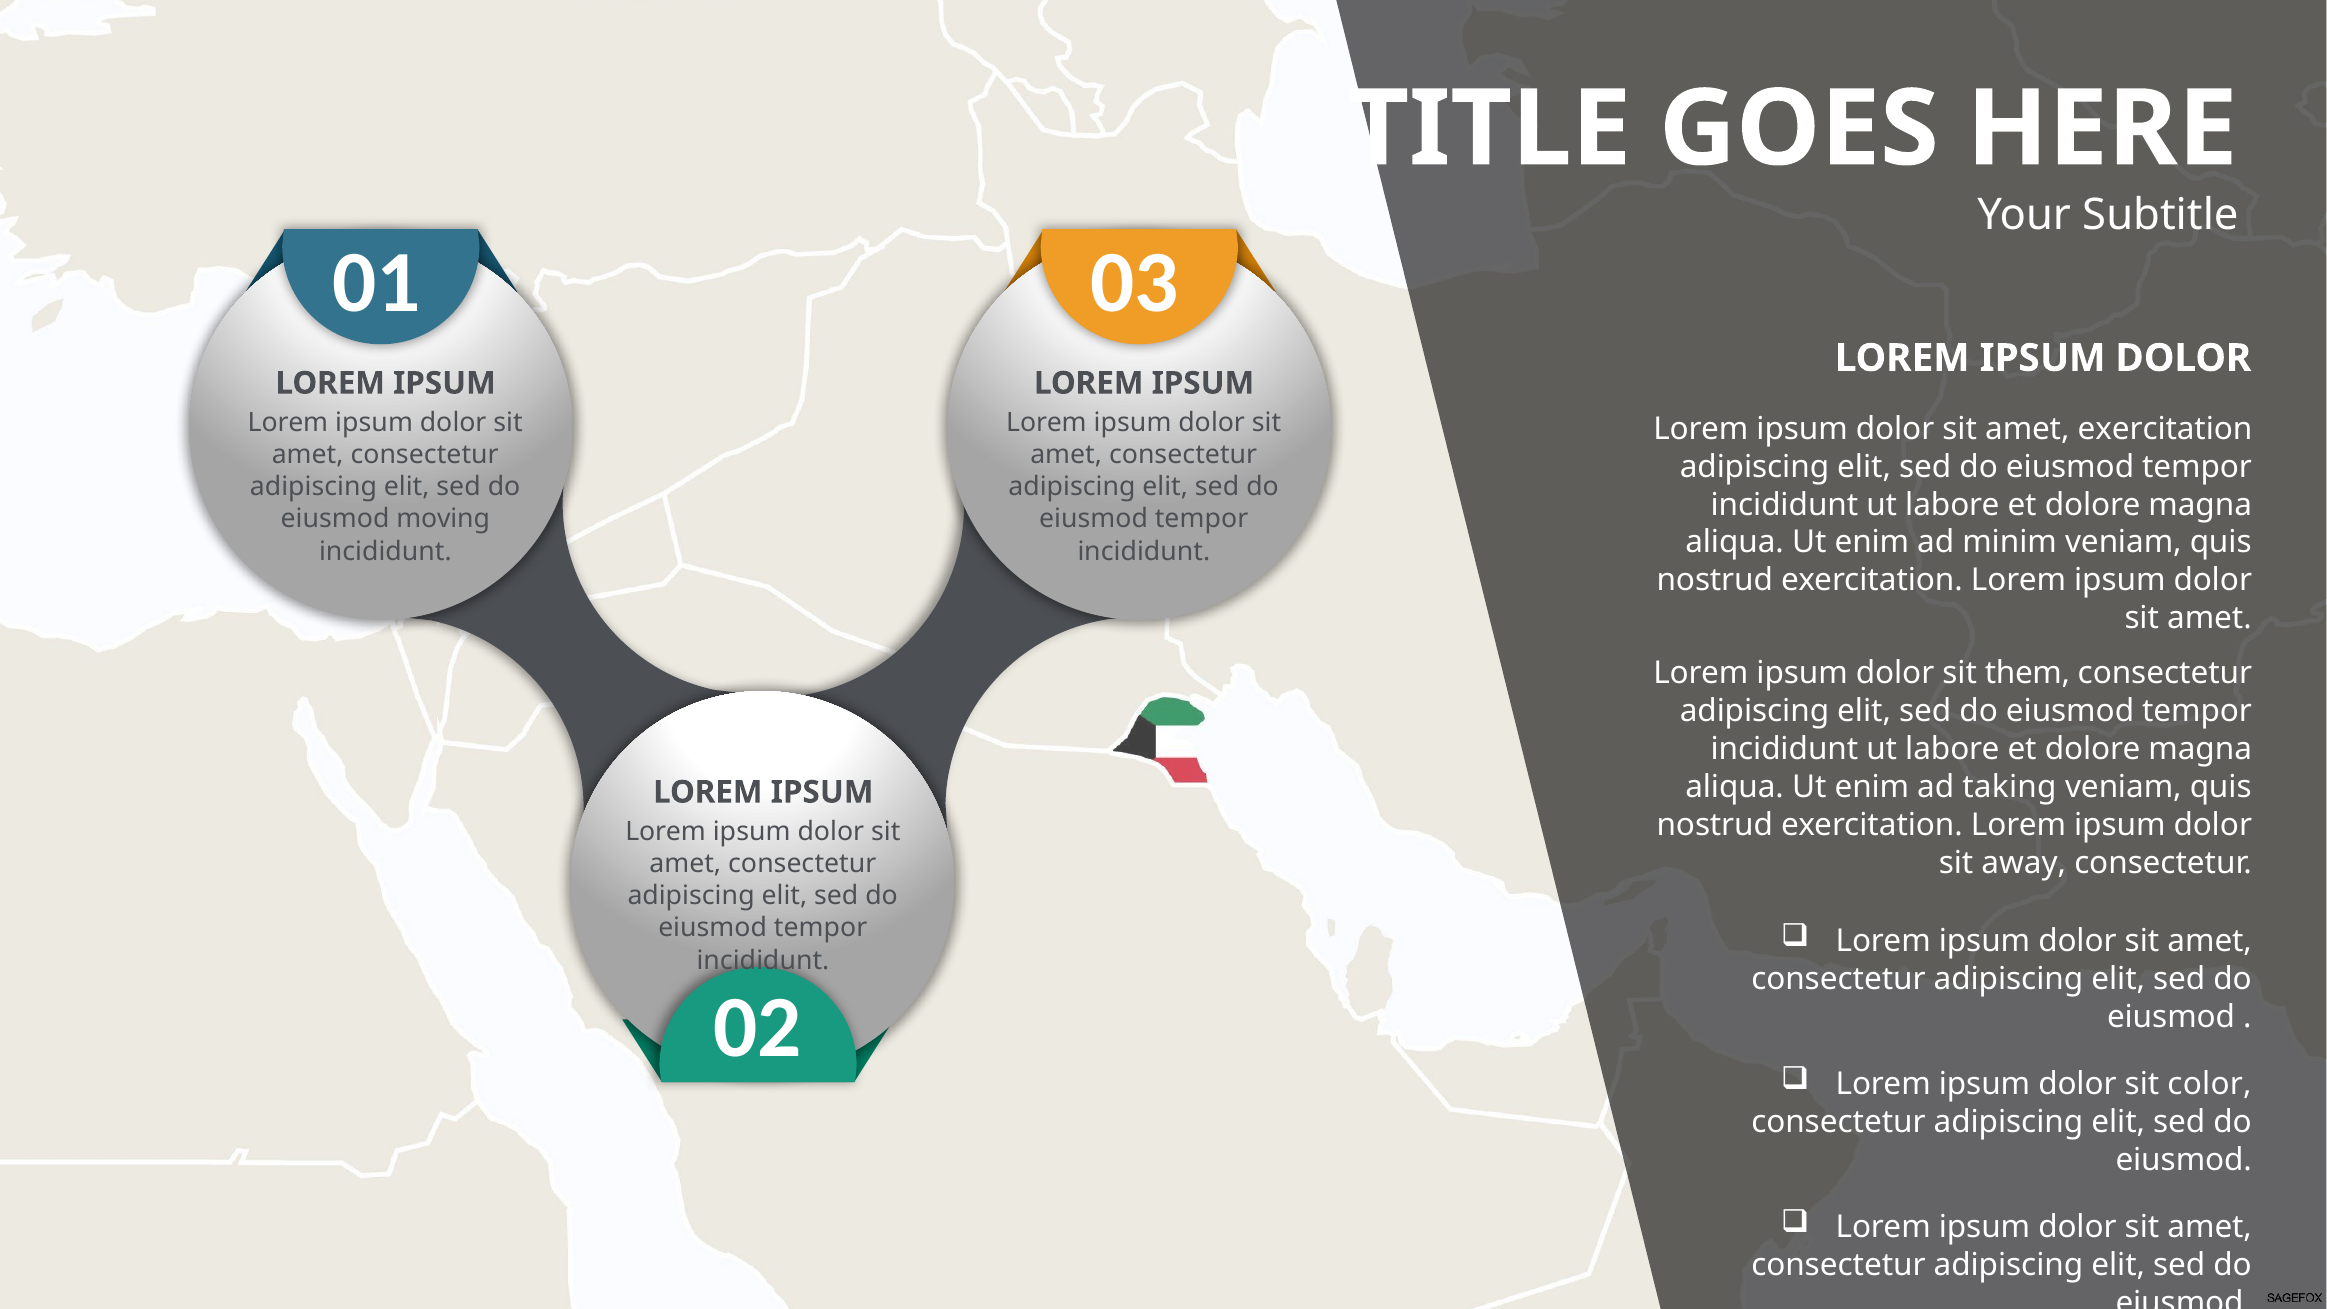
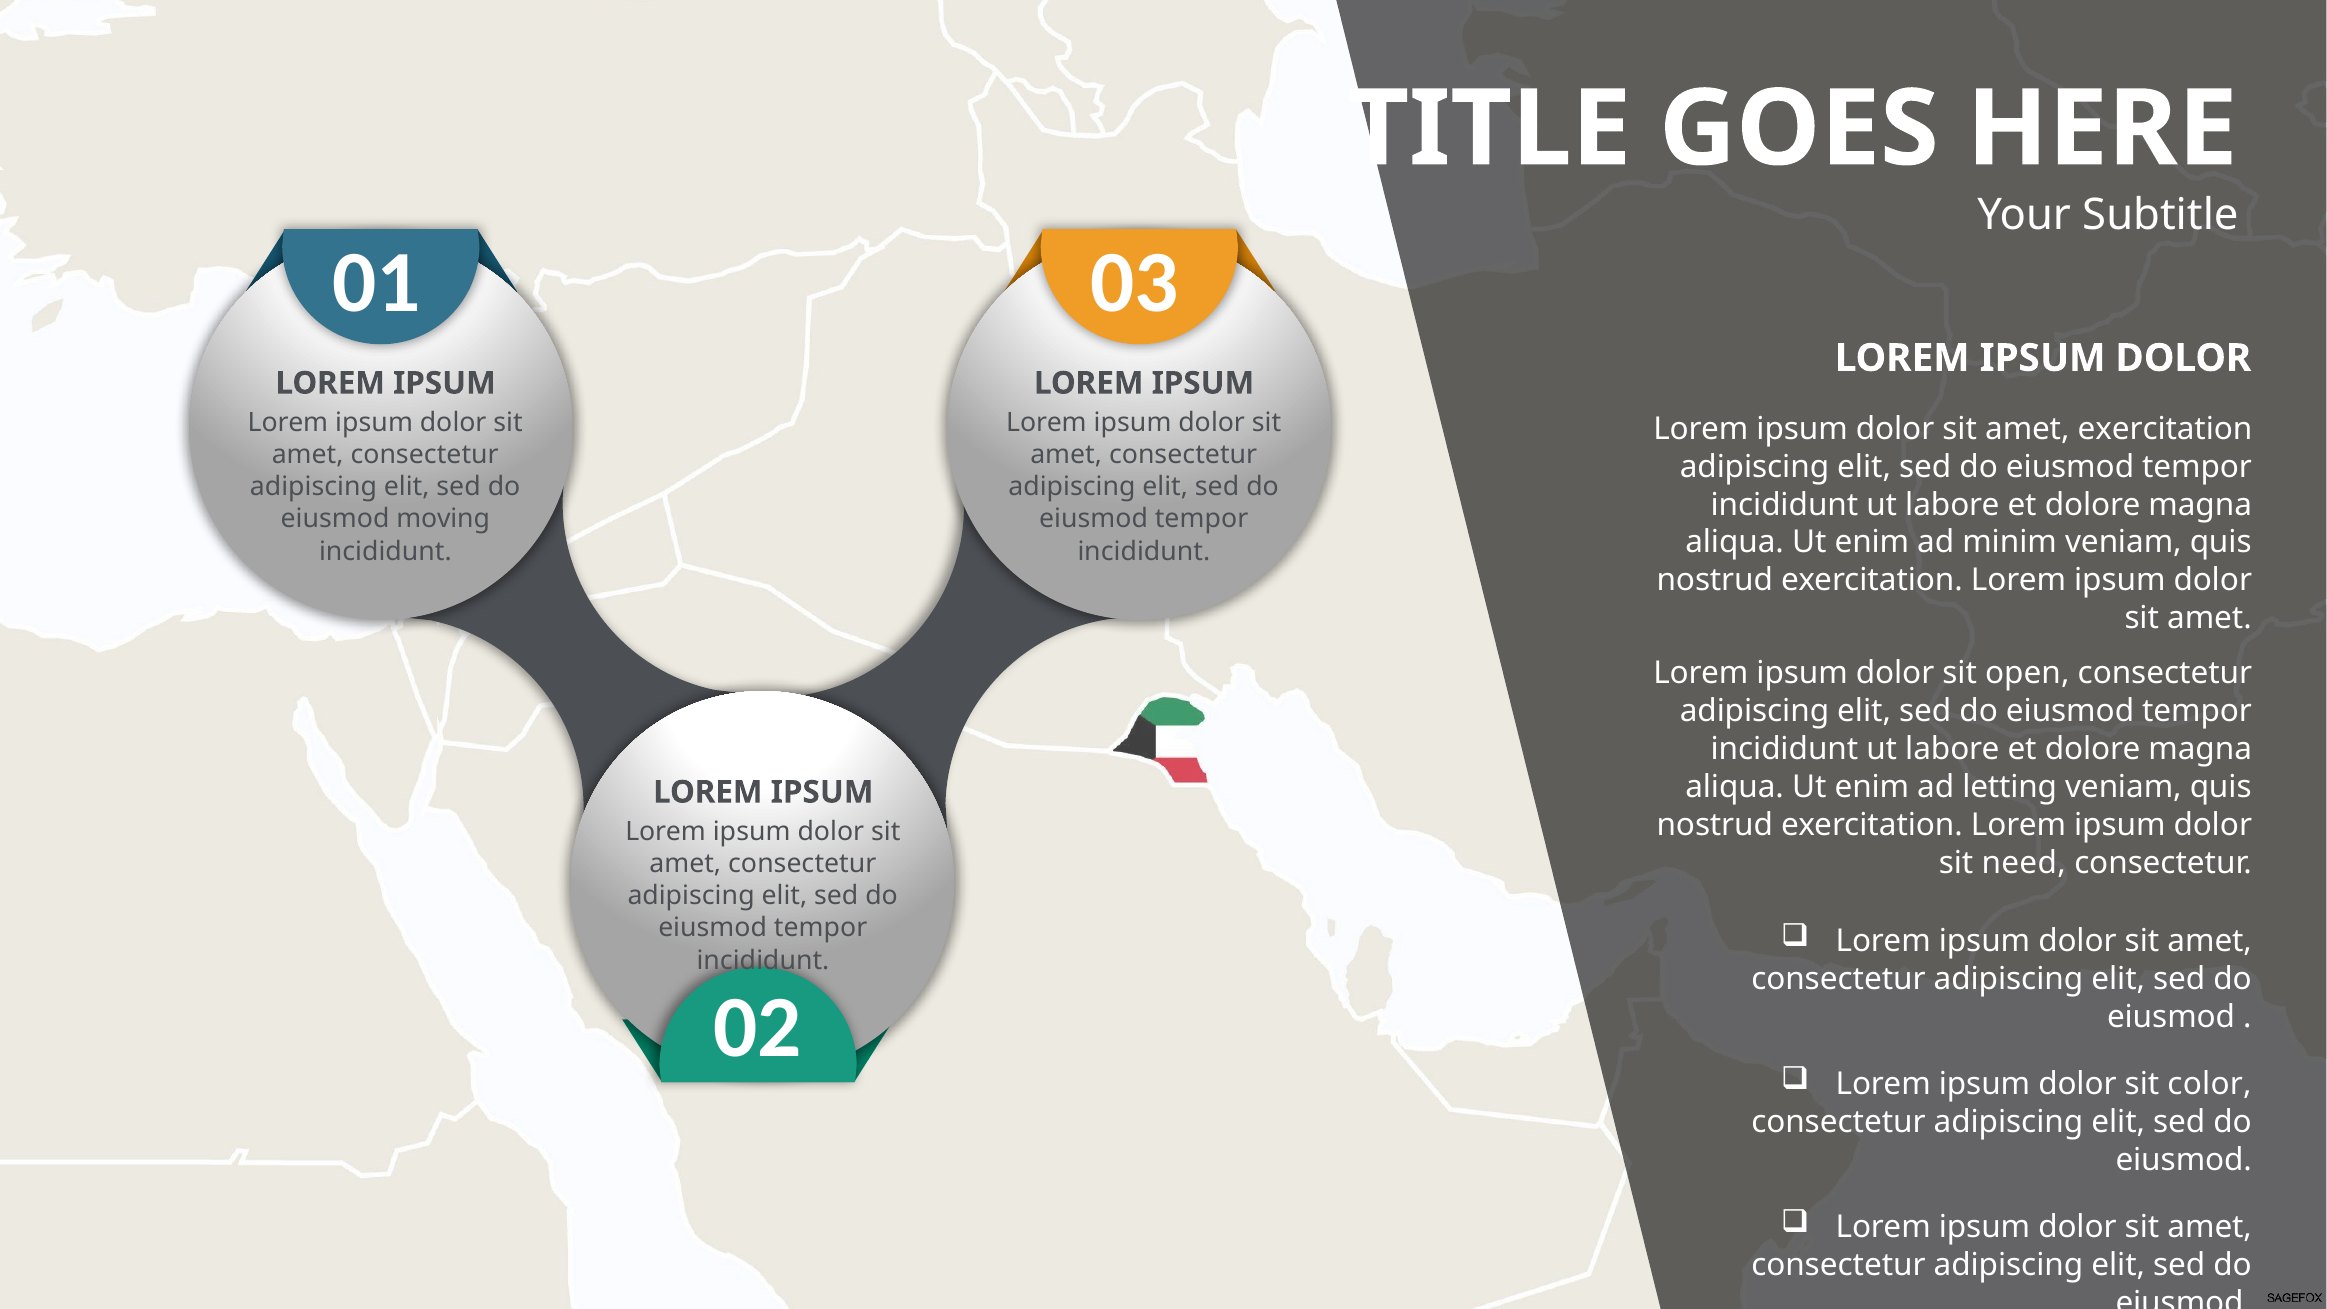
them: them -> open
taking: taking -> letting
away: away -> need
